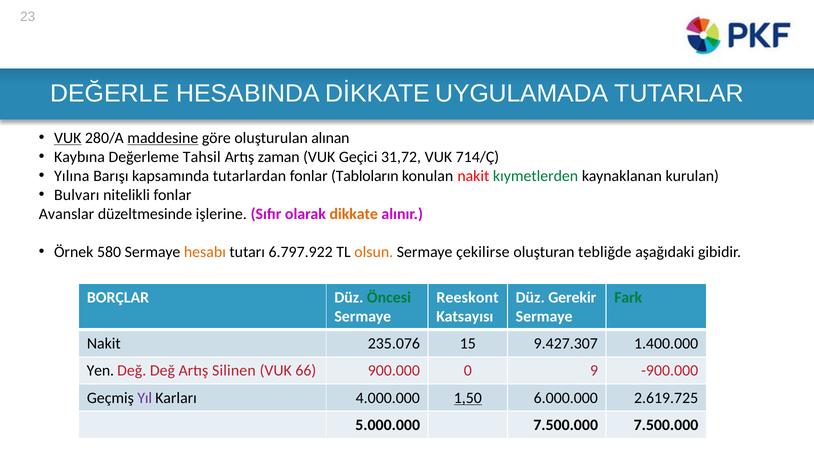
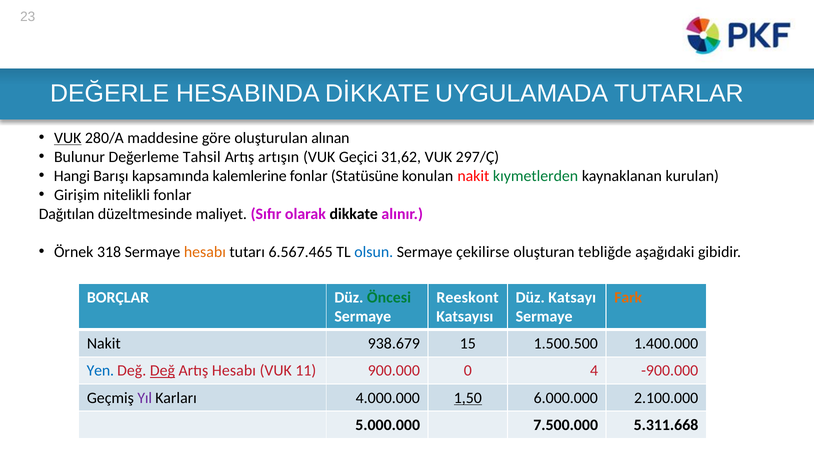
maddesine underline: present -> none
Kaybına: Kaybına -> Bulunur
zaman: zaman -> artışın
31,72: 31,72 -> 31,62
714/Ç: 714/Ç -> 297/Ç
Yılına: Yılına -> Hangi
tutarlardan: tutarlardan -> kalemlerine
Tabloların: Tabloların -> Statüsüne
Bulvarı: Bulvarı -> Girişim
Avanslar: Avanslar -> Dağıtılan
işlerine: işlerine -> maliyet
dikkate colour: orange -> black
580: 580 -> 318
6.797.922: 6.797.922 -> 6.567.465
olsun colour: orange -> blue
Gerekir: Gerekir -> Katsayı
Fark colour: green -> orange
235.076: 235.076 -> 938.679
9.427.307: 9.427.307 -> 1.500.500
Yen colour: black -> blue
Değ at (162, 371) underline: none -> present
Artış Silinen: Silinen -> Hesabı
66: 66 -> 11
9: 9 -> 4
2.619.725: 2.619.725 -> 2.100.000
7.500.000 7.500.000: 7.500.000 -> 5.311.668
